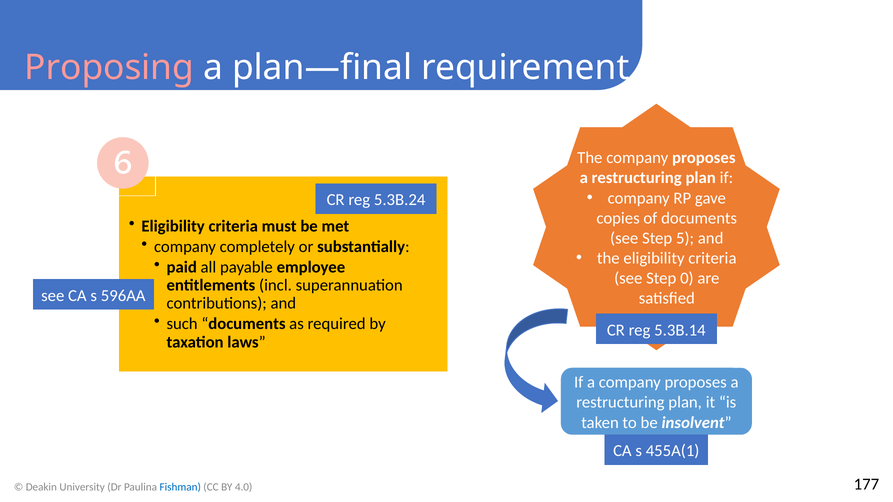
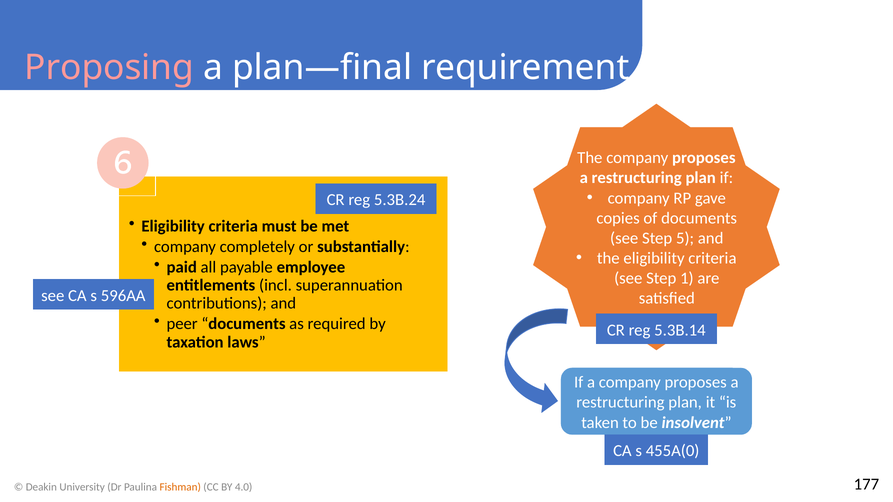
0: 0 -> 1
such: such -> peer
455A(1: 455A(1 -> 455A(0
Fishman colour: blue -> orange
